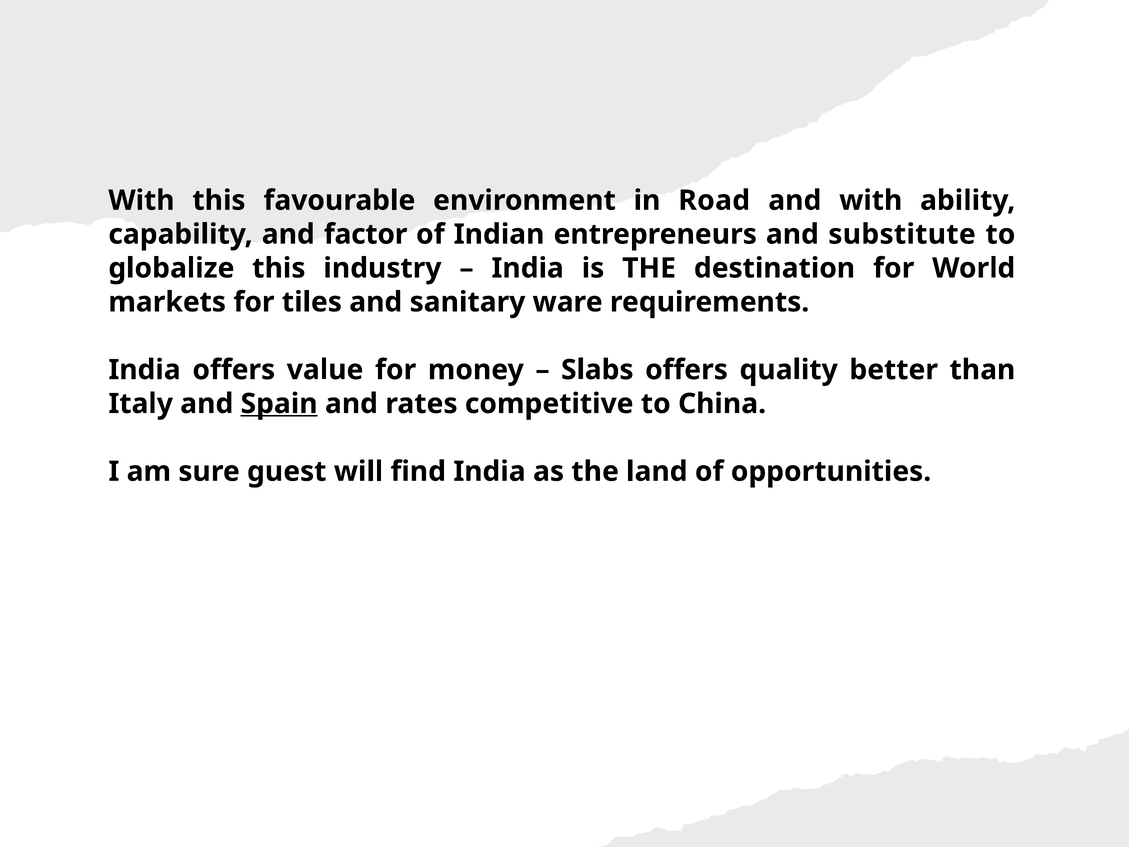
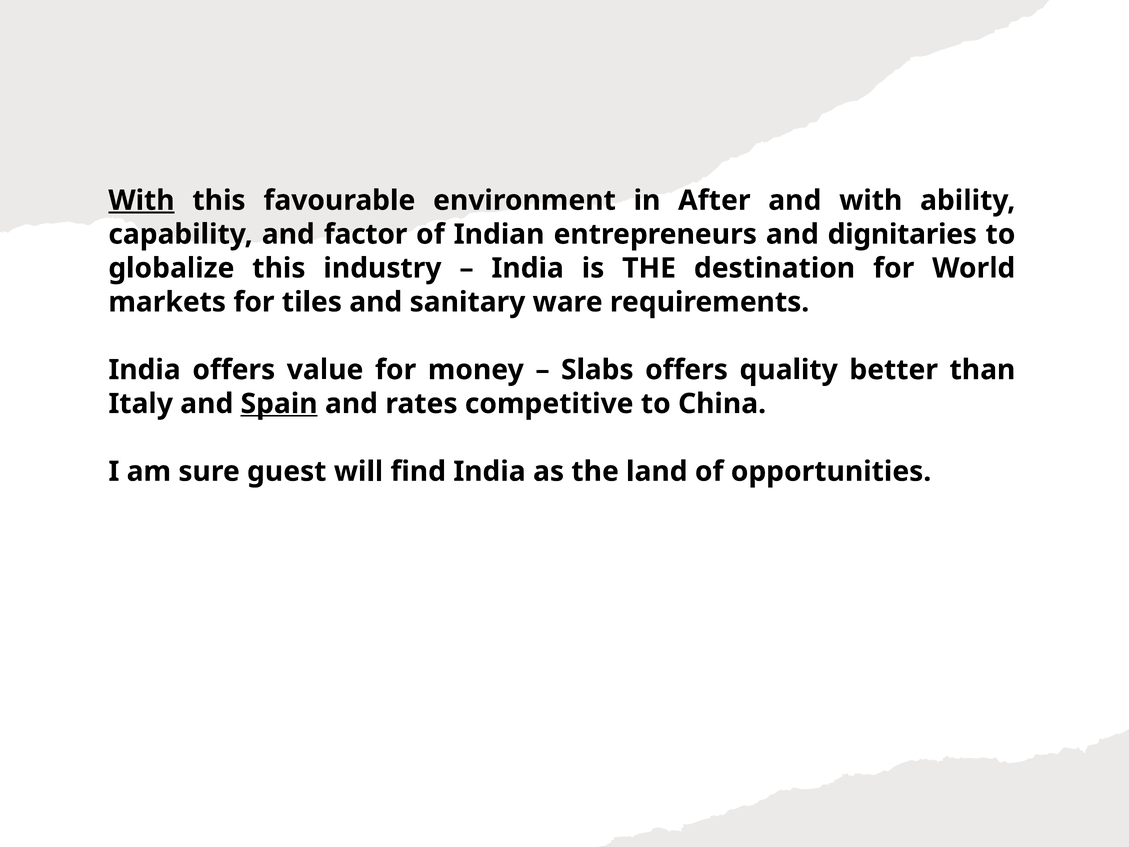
With at (141, 200) underline: none -> present
Road: Road -> After
substitute: substitute -> dignitaries
